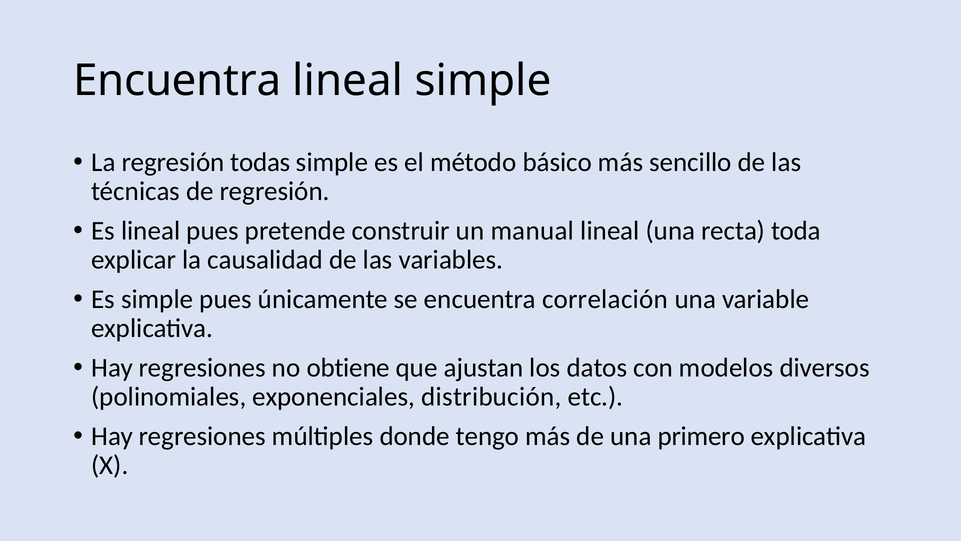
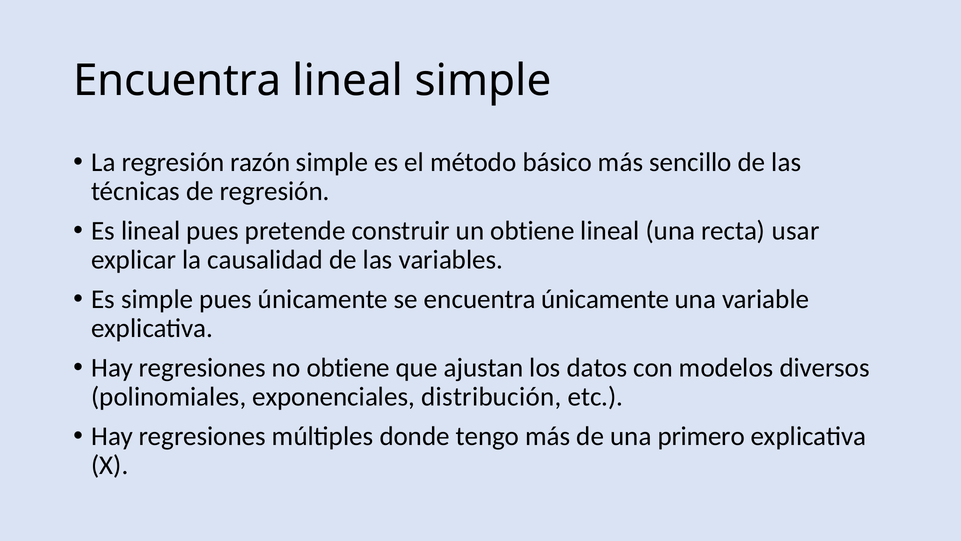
todas: todas -> razón
un manual: manual -> obtiene
toda: toda -> usar
encuentra correlación: correlación -> únicamente
